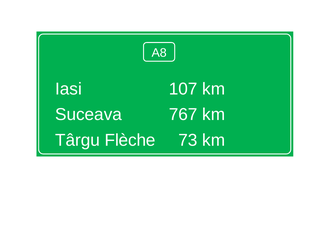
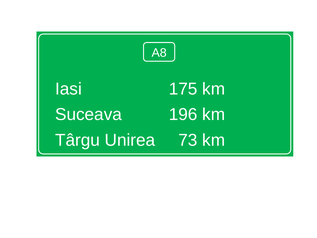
107: 107 -> 175
767: 767 -> 196
Flèche: Flèche -> Unirea
